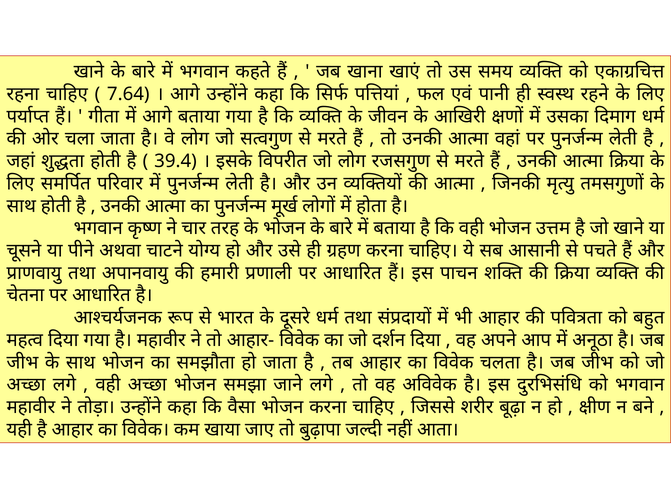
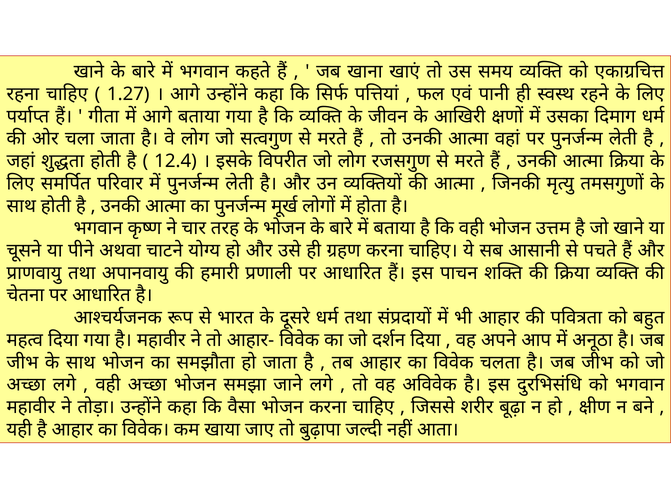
7.64: 7.64 -> 1.27
39.4: 39.4 -> 12.4
